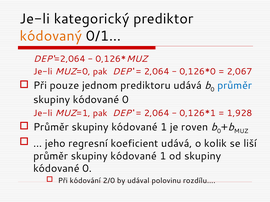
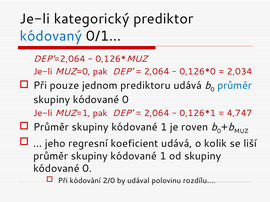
kódovaný colour: orange -> blue
2,067: 2,067 -> 2,034
1,928: 1,928 -> 4,747
